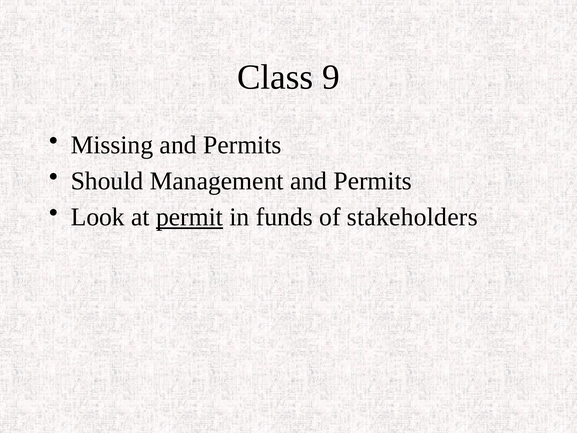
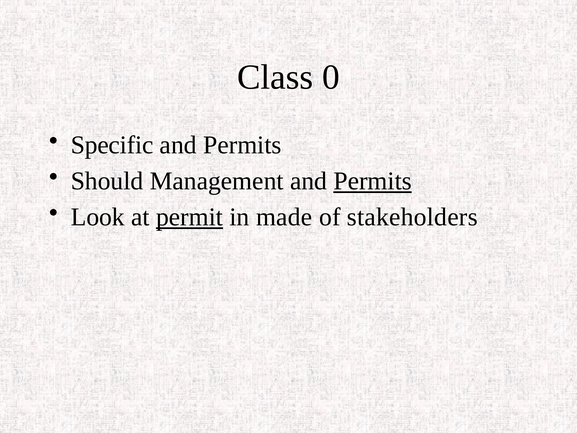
9: 9 -> 0
Missing: Missing -> Specific
Permits at (373, 181) underline: none -> present
funds: funds -> made
